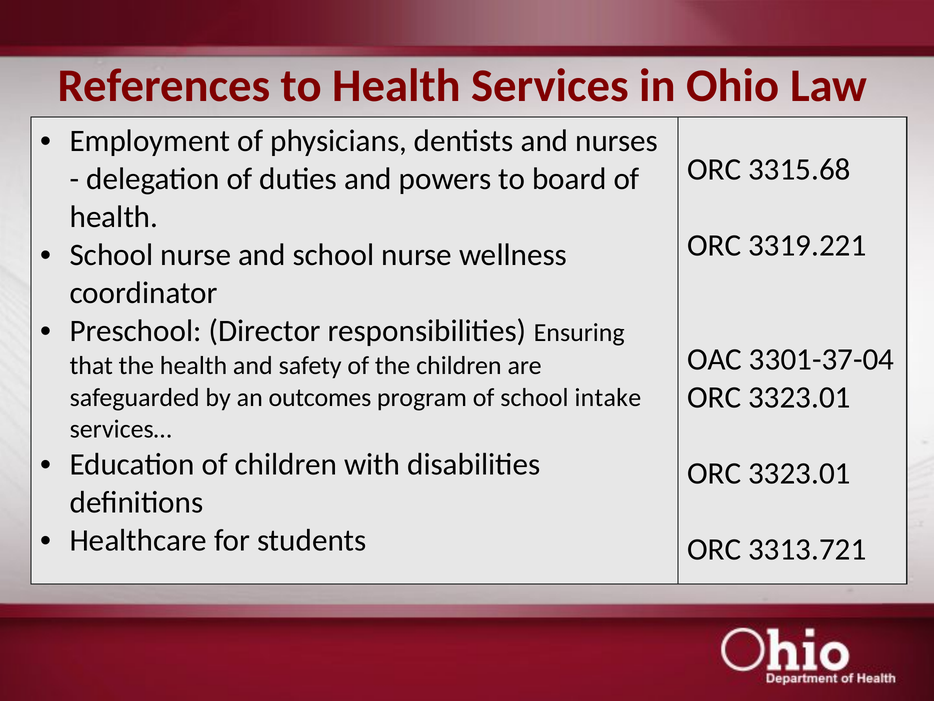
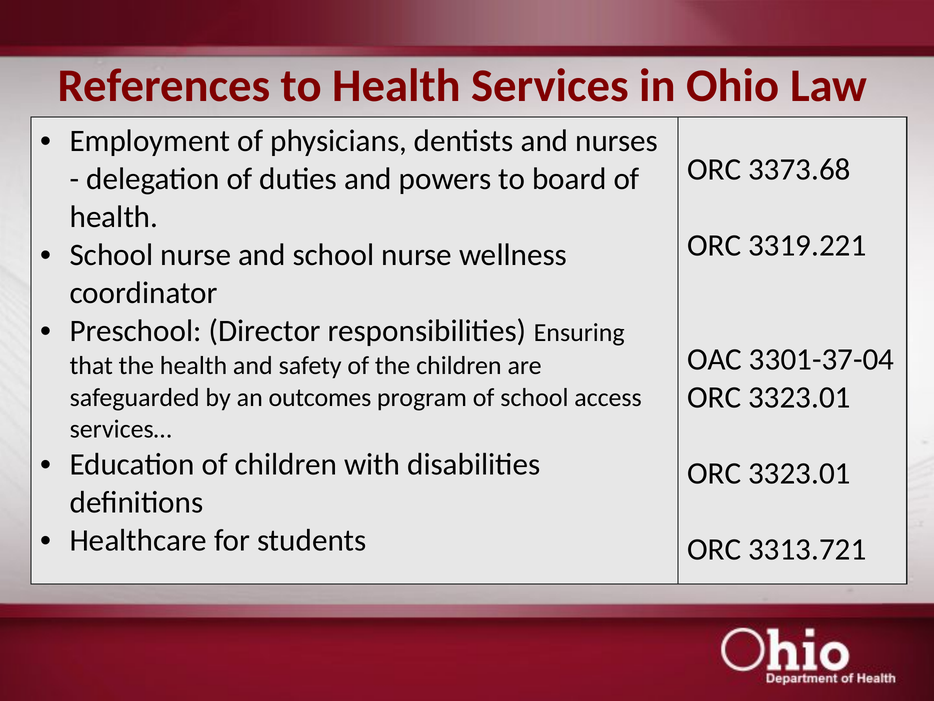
3315.68: 3315.68 -> 3373.68
intake: intake -> access
